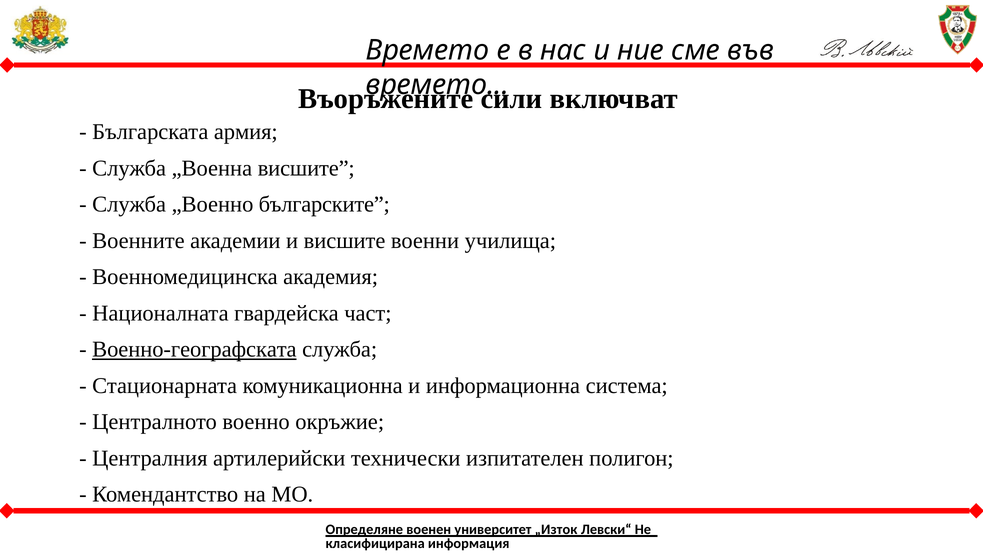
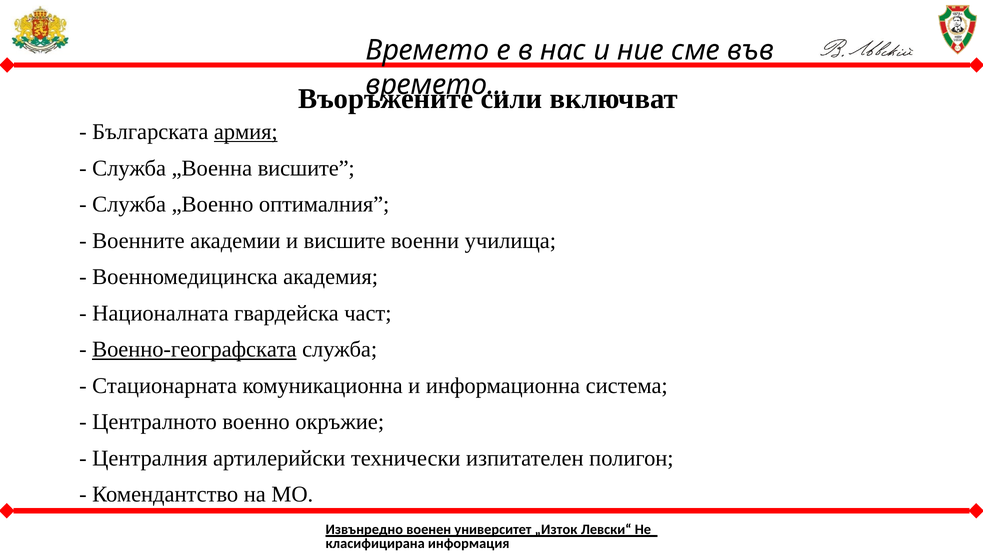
армия underline: none -> present
българските: българските -> оптималния
Определяне: Определяне -> Извънредно
